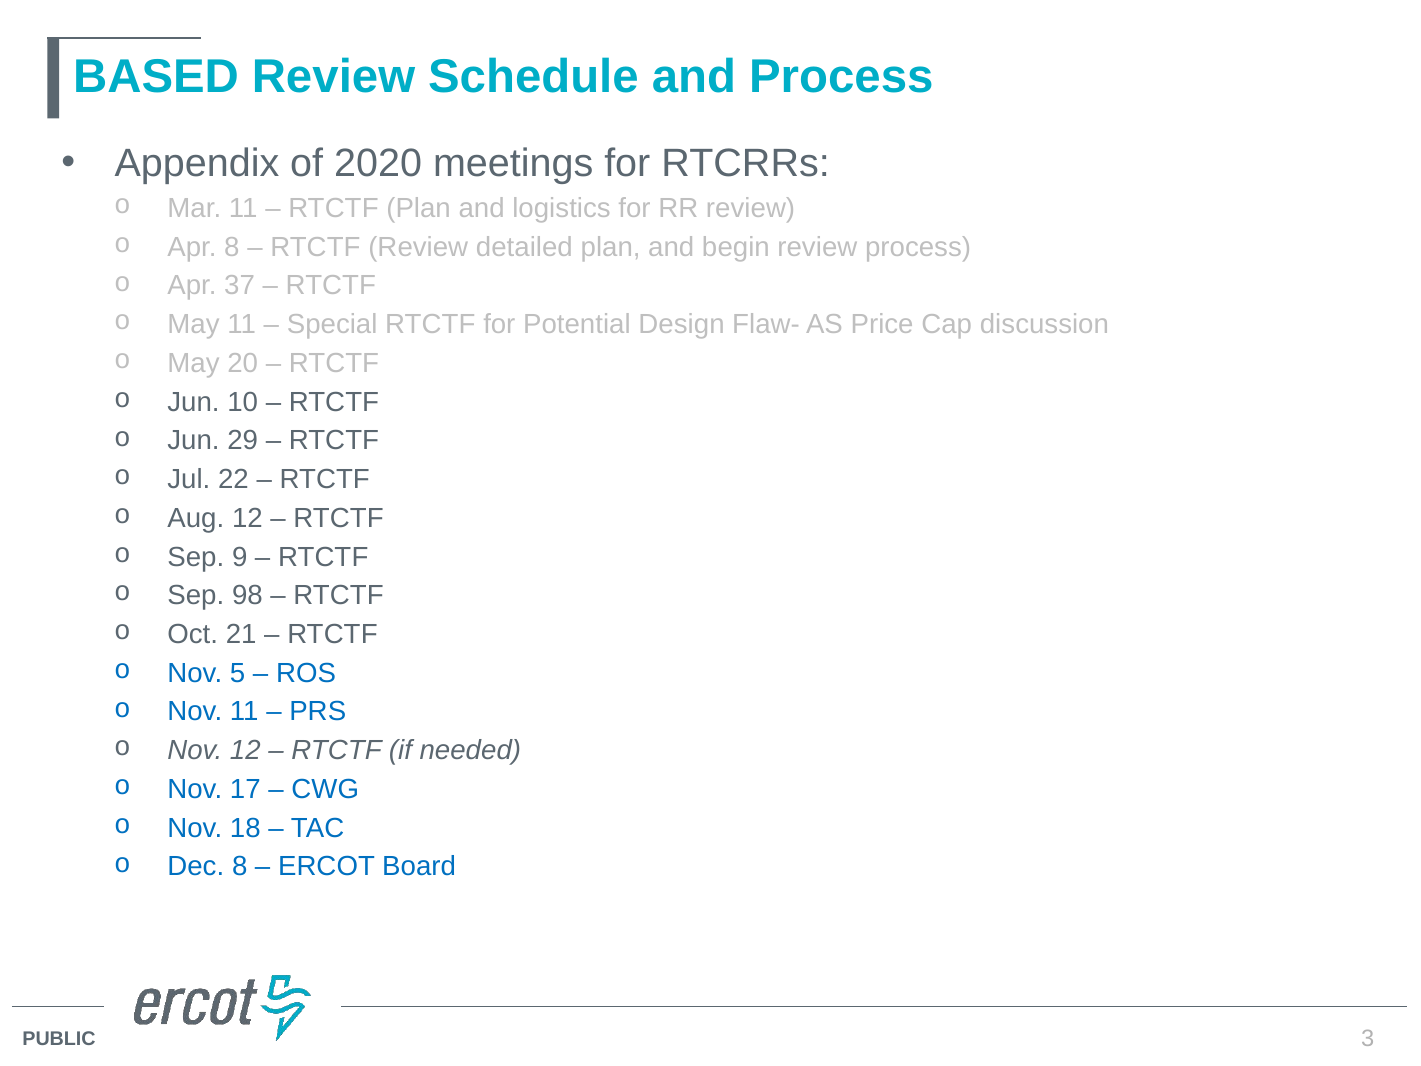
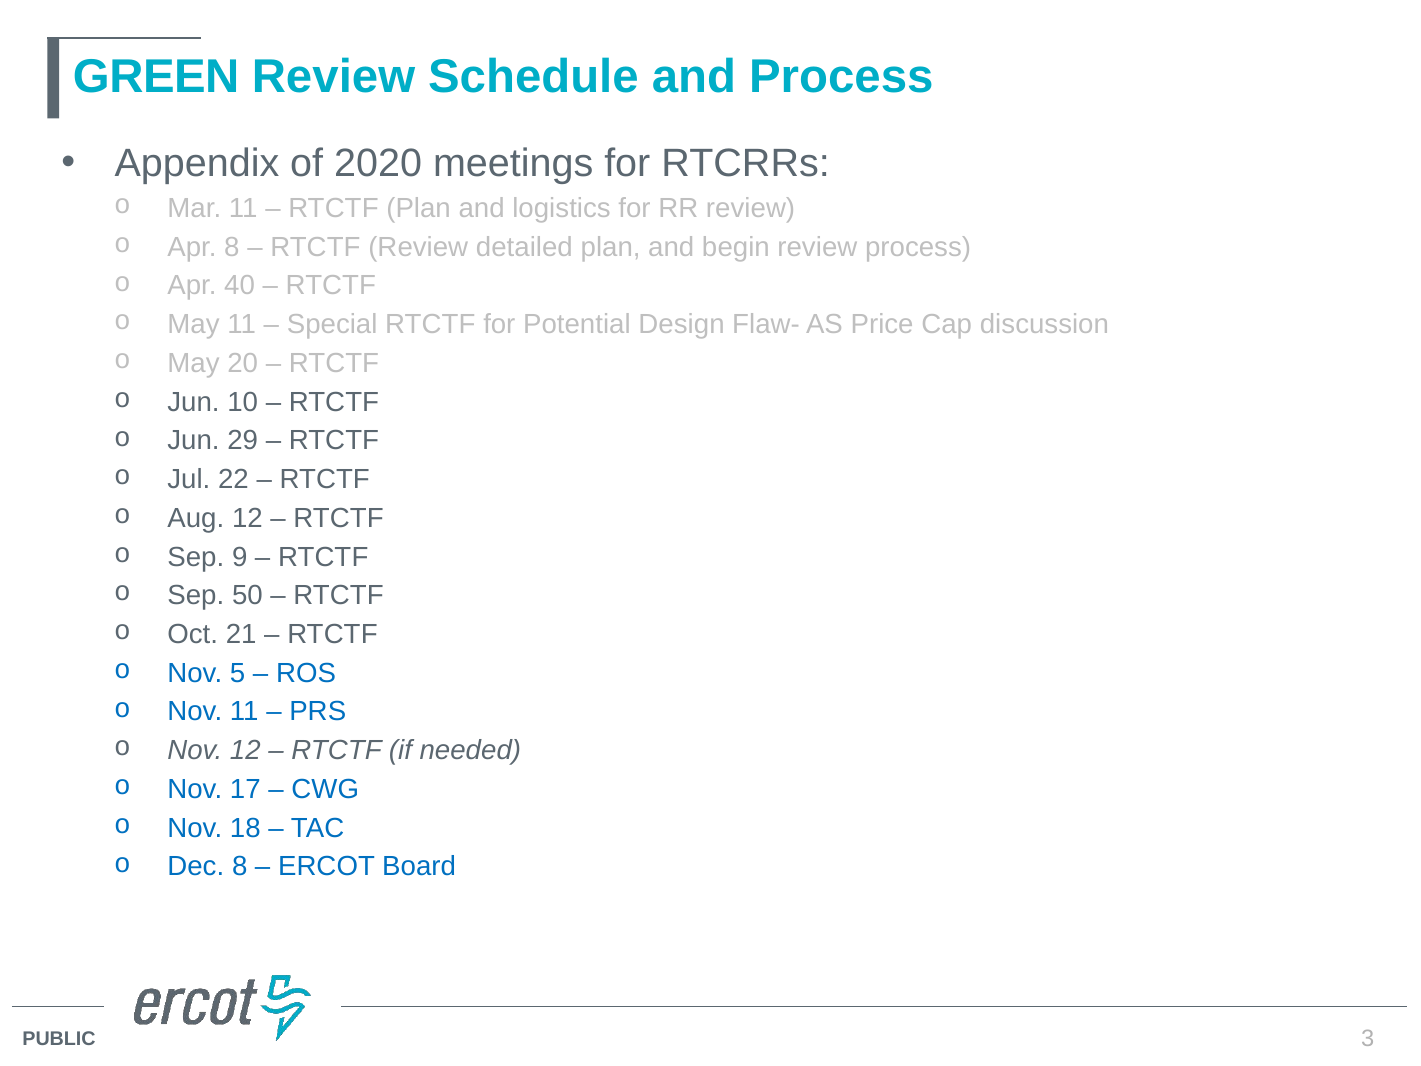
BASED: BASED -> GREEN
37: 37 -> 40
98: 98 -> 50
